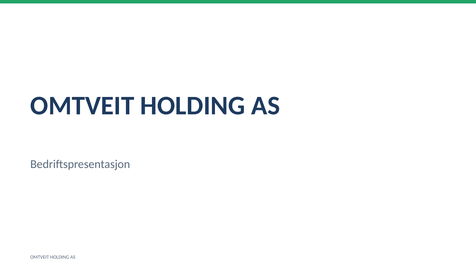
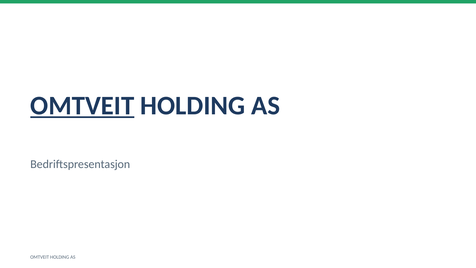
OMTVEIT at (82, 106) underline: none -> present
